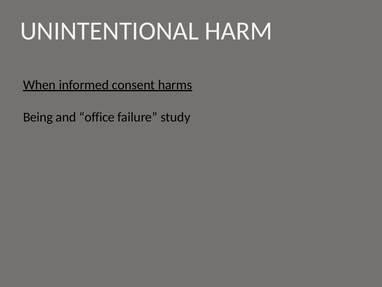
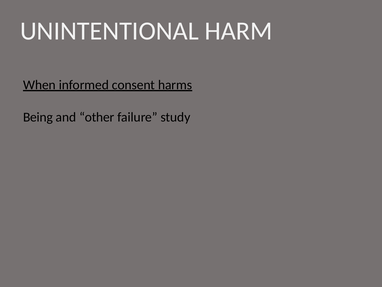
office: office -> other
